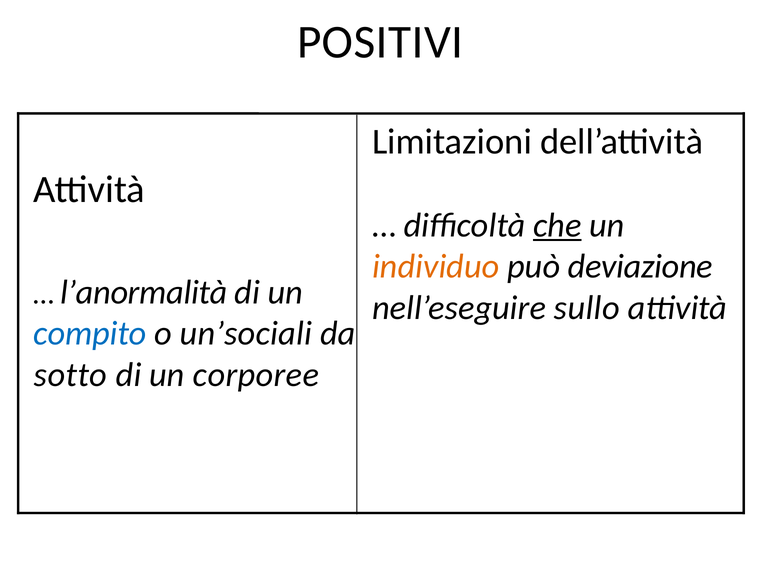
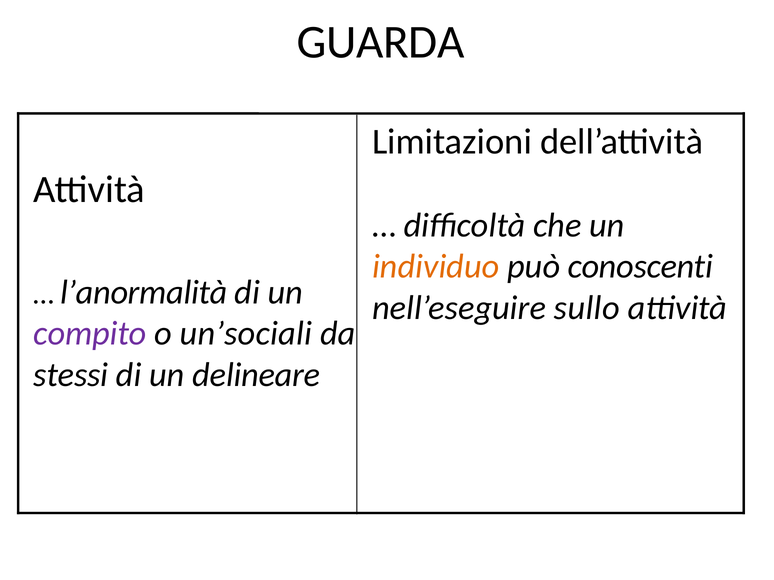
POSITIVI: POSITIVI -> GUARDA
che underline: present -> none
deviazione: deviazione -> conoscenti
compito colour: blue -> purple
sotto: sotto -> stessi
corporee: corporee -> delineare
